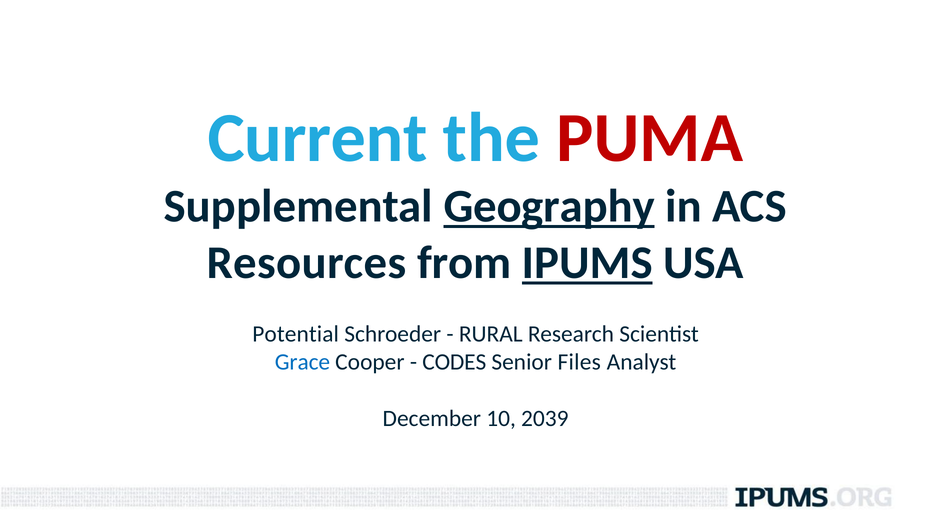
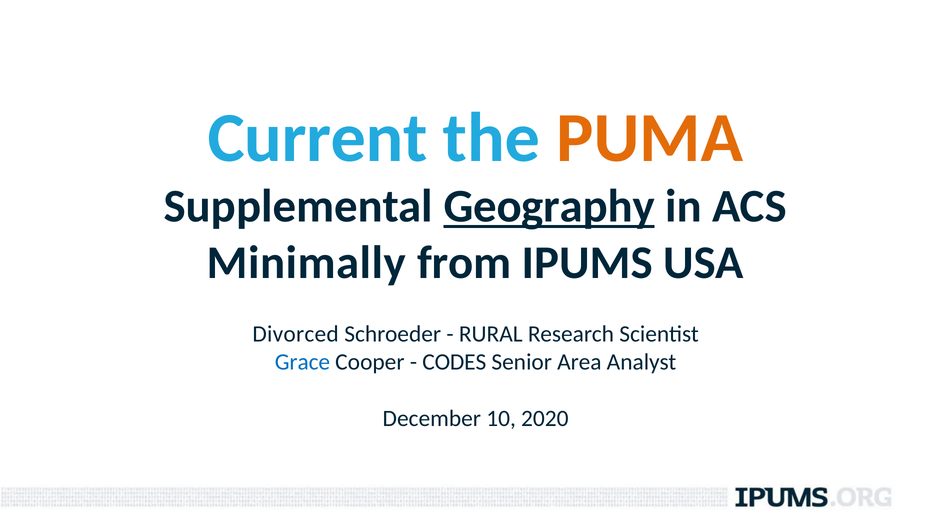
PUMA colour: red -> orange
Resources: Resources -> Minimally
IPUMS underline: present -> none
Potential: Potential -> Divorced
Files: Files -> Area
2039: 2039 -> 2020
